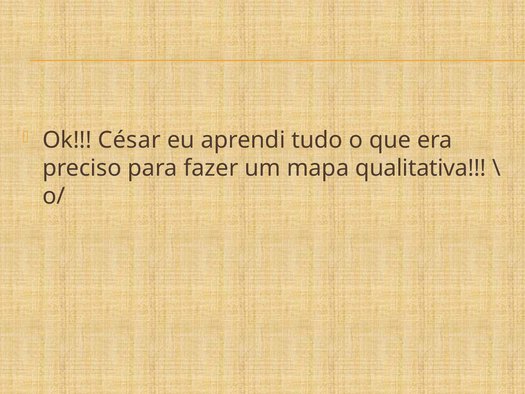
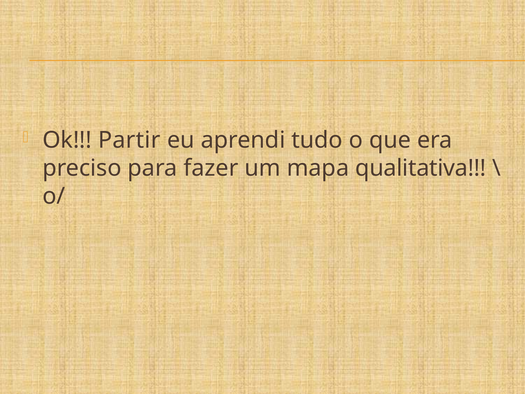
César: César -> Partir
